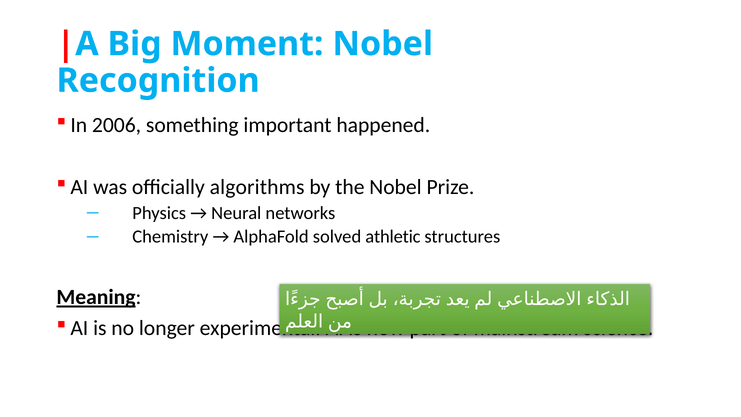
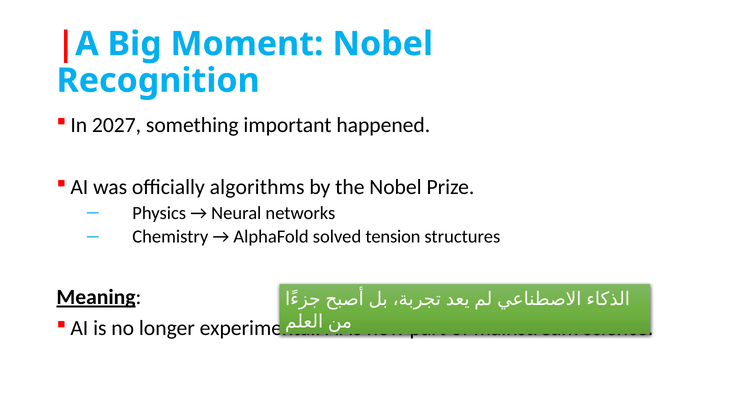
2006: 2006 -> 2027
athletic: athletic -> tension
